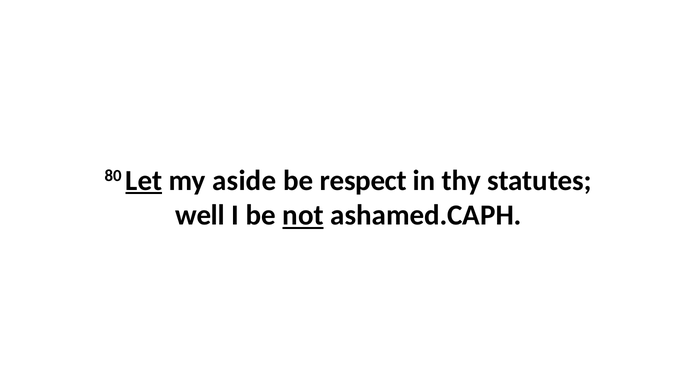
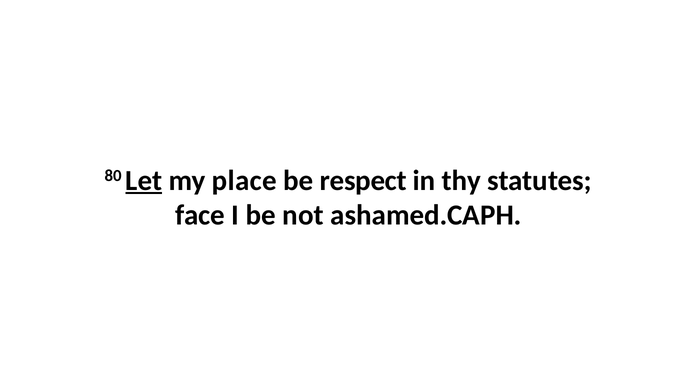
aside: aside -> place
well: well -> face
not underline: present -> none
